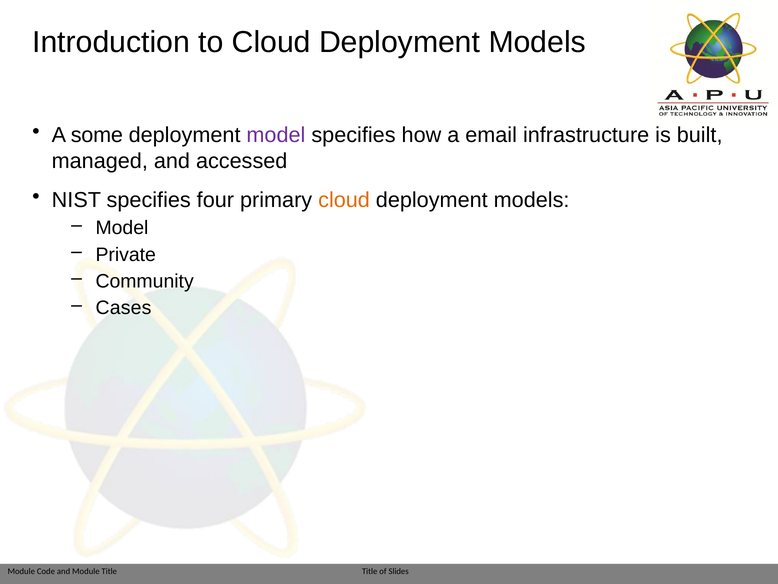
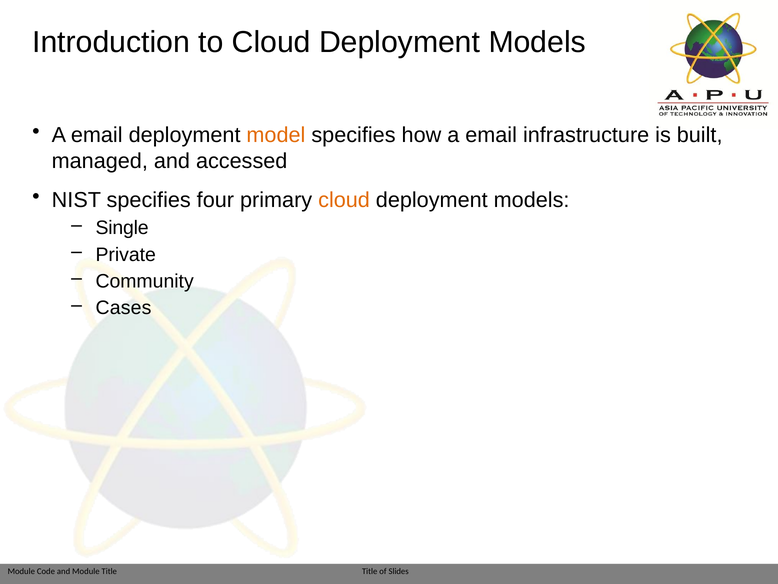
some at (97, 135): some -> email
model at (276, 135) colour: purple -> orange
Model at (122, 228): Model -> Single
